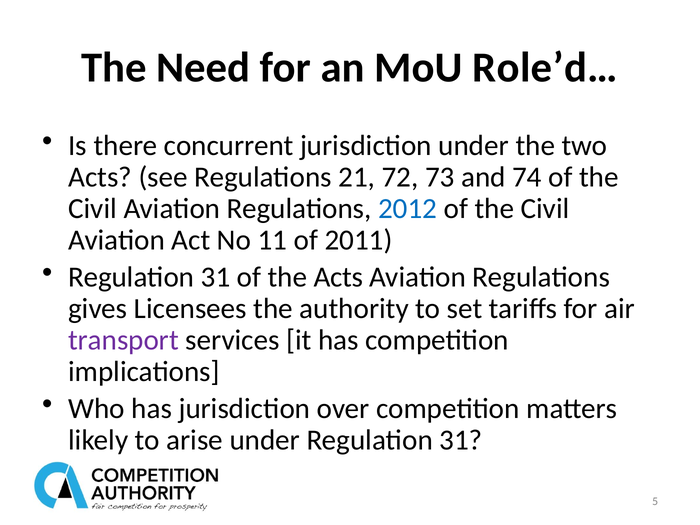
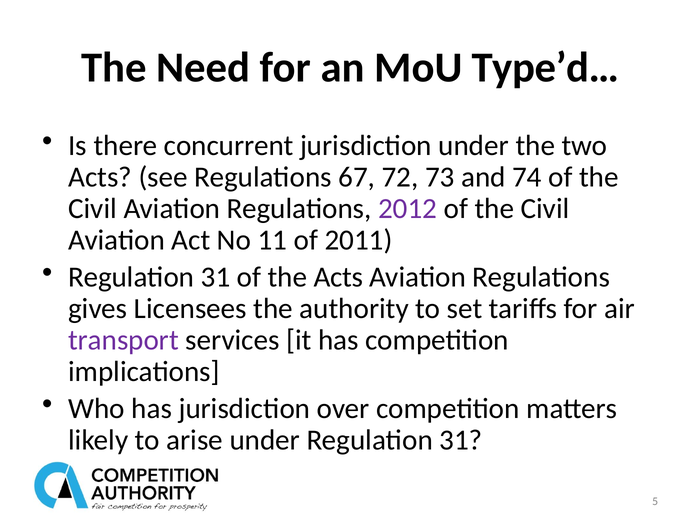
Role’d…: Role’d… -> Type’d…
21: 21 -> 67
2012 colour: blue -> purple
